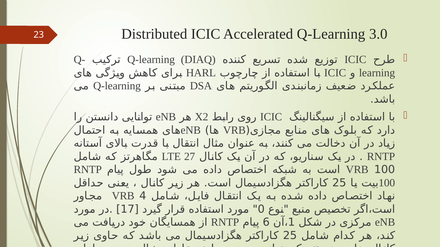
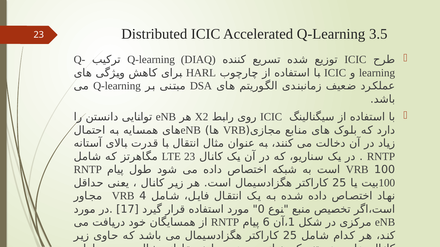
3.0: 3.0 -> 3.5
LTE 27: 27 -> 23
